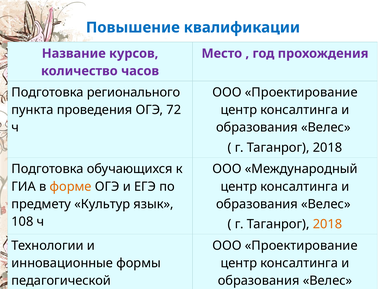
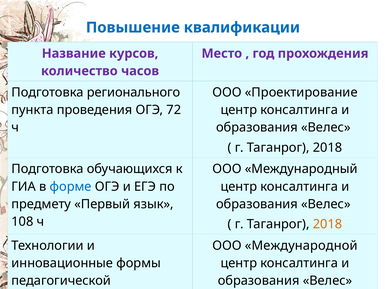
форме colour: orange -> blue
Культур: Культур -> Первый
Проектирование at (301, 245): Проектирование -> Международной
